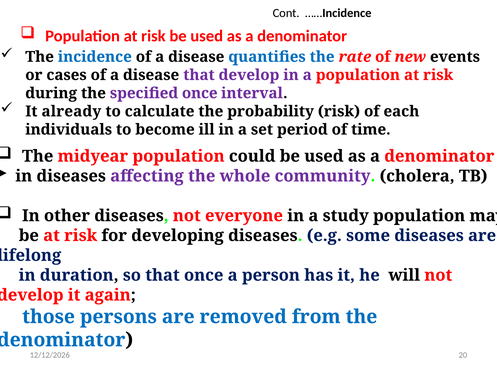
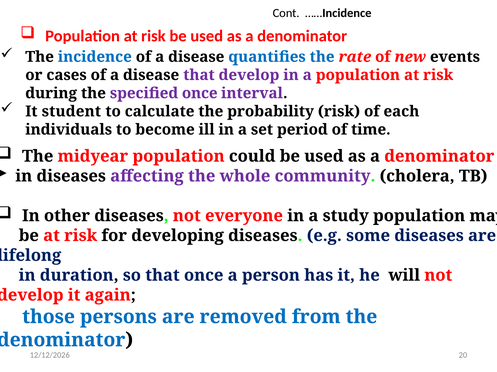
already: already -> student
